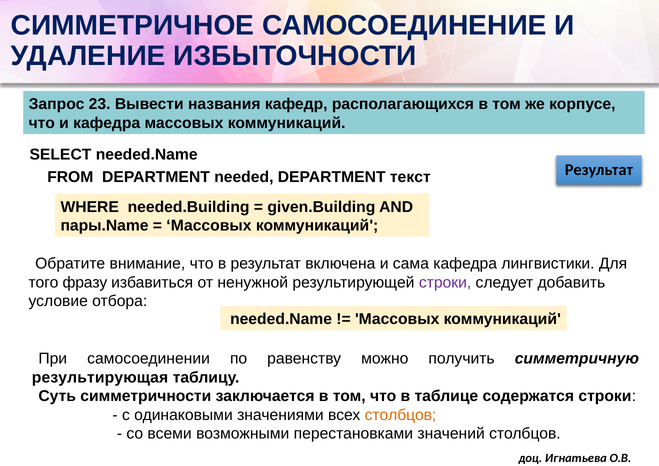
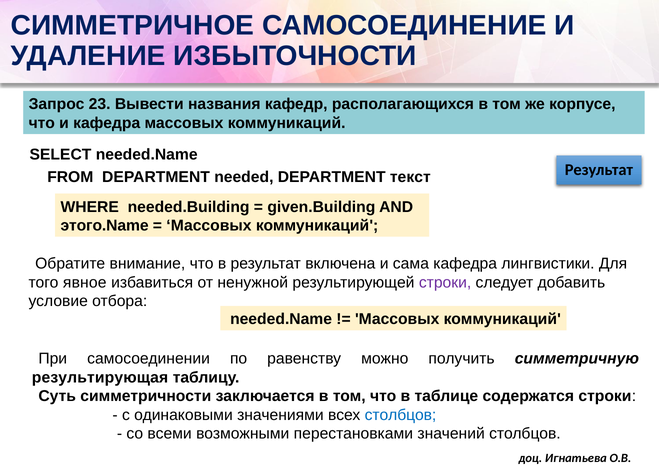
пары.Name: пары.Name -> этого.Name
фразу: фразу -> явное
столбцов at (401, 415) colour: orange -> blue
